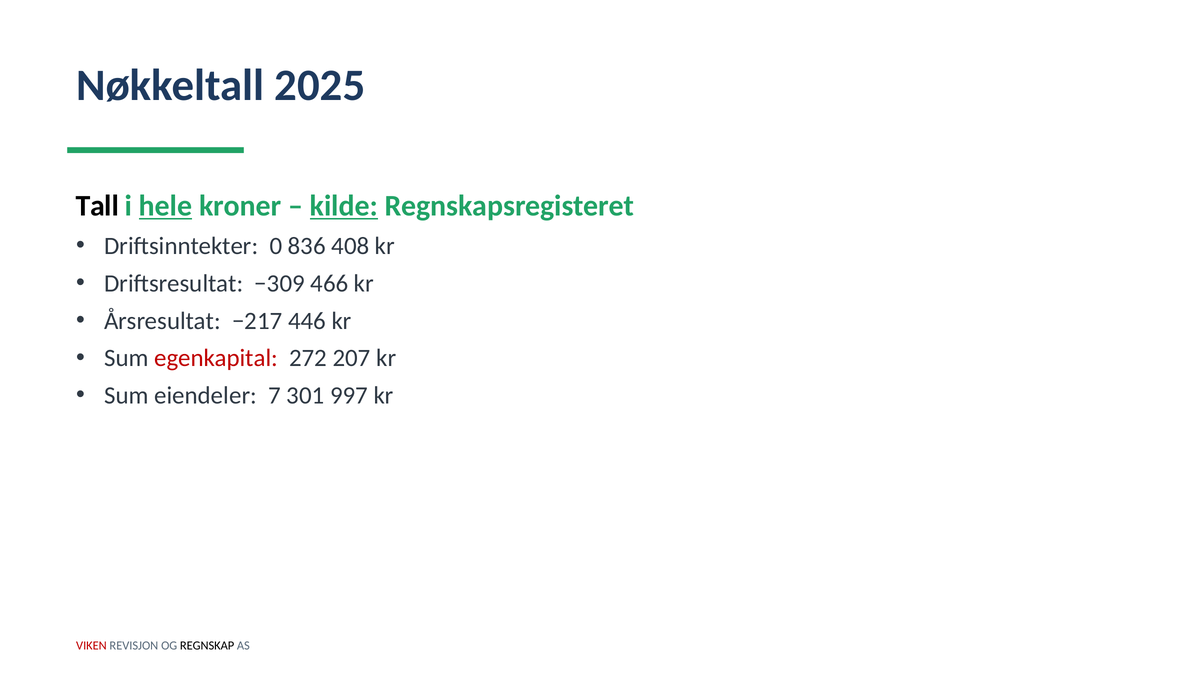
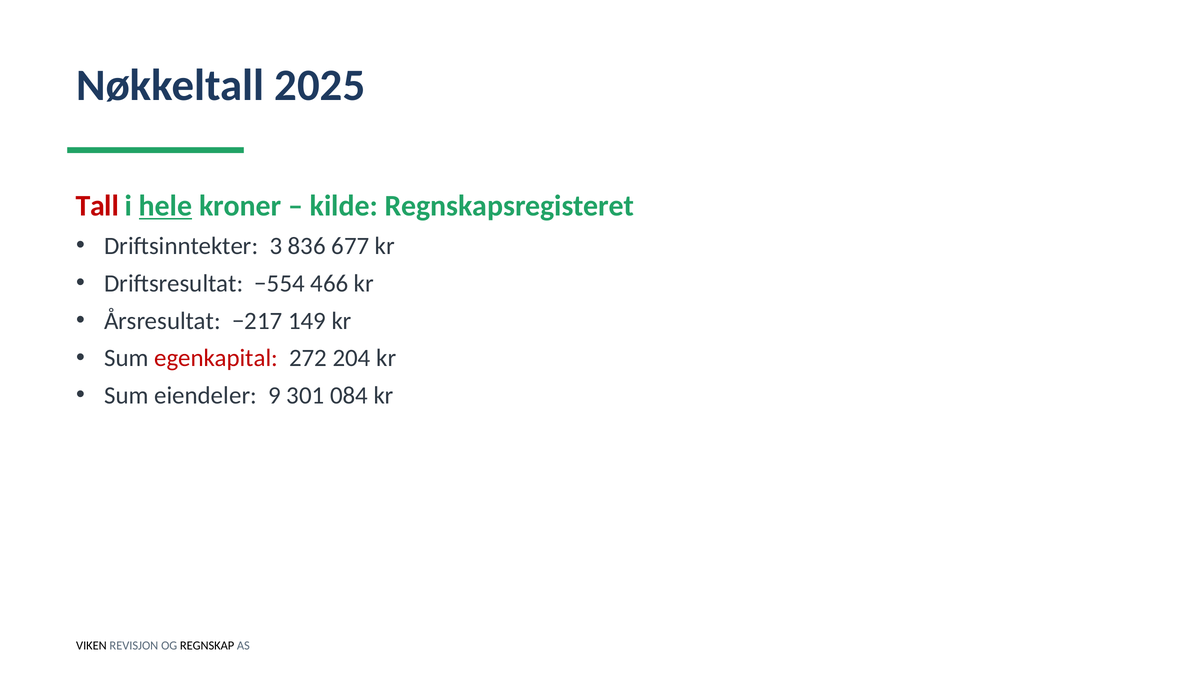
Tall colour: black -> red
kilde underline: present -> none
0: 0 -> 3
408: 408 -> 677
−309: −309 -> −554
446: 446 -> 149
207: 207 -> 204
7: 7 -> 9
997: 997 -> 084
VIKEN colour: red -> black
